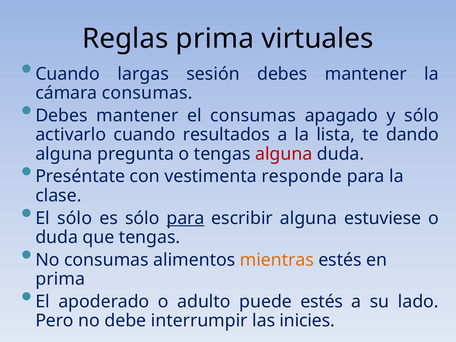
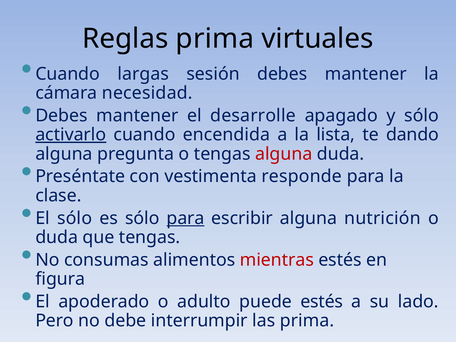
cámara consumas: consumas -> necesidad
el consumas: consumas -> desarrolle
activarlo underline: none -> present
resultados: resultados -> encendida
estuviese: estuviese -> nutrición
mientras colour: orange -> red
prima at (60, 279): prima -> figura
las inicies: inicies -> prima
